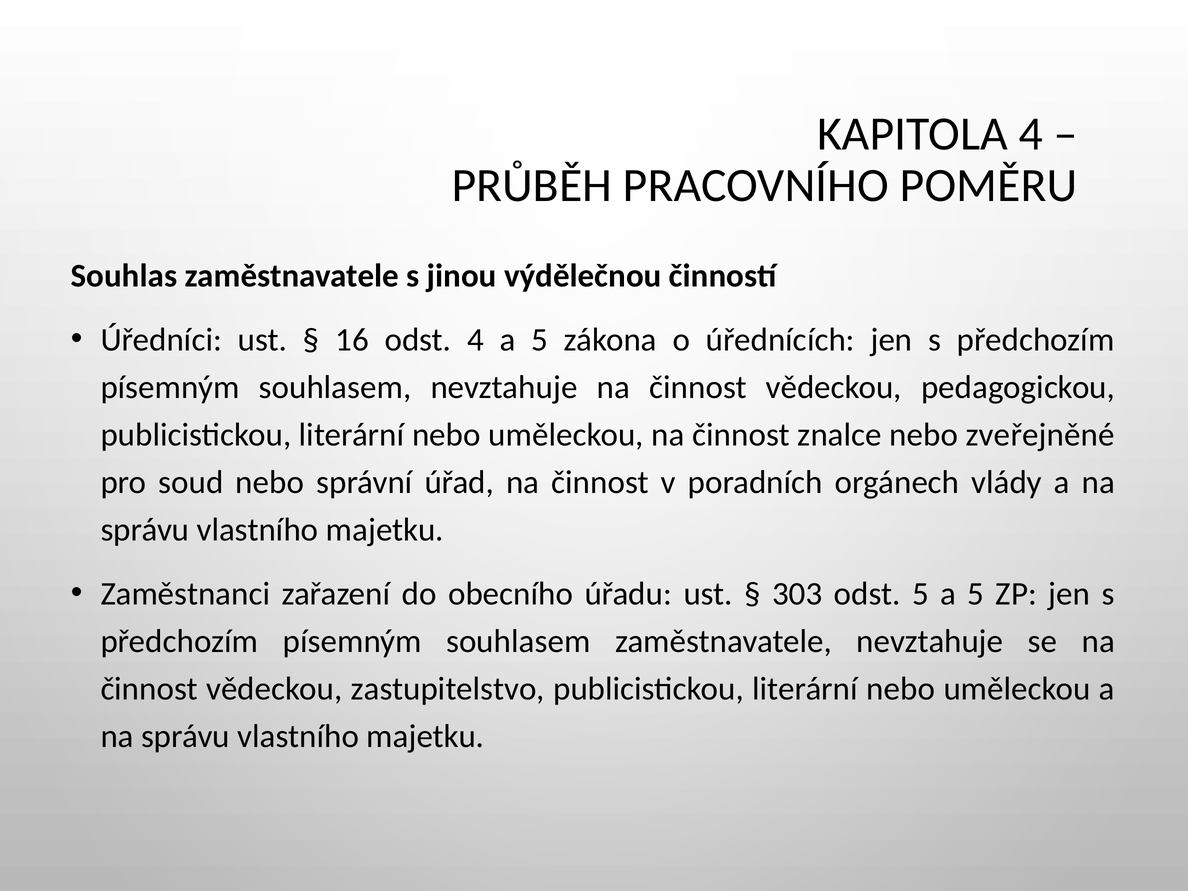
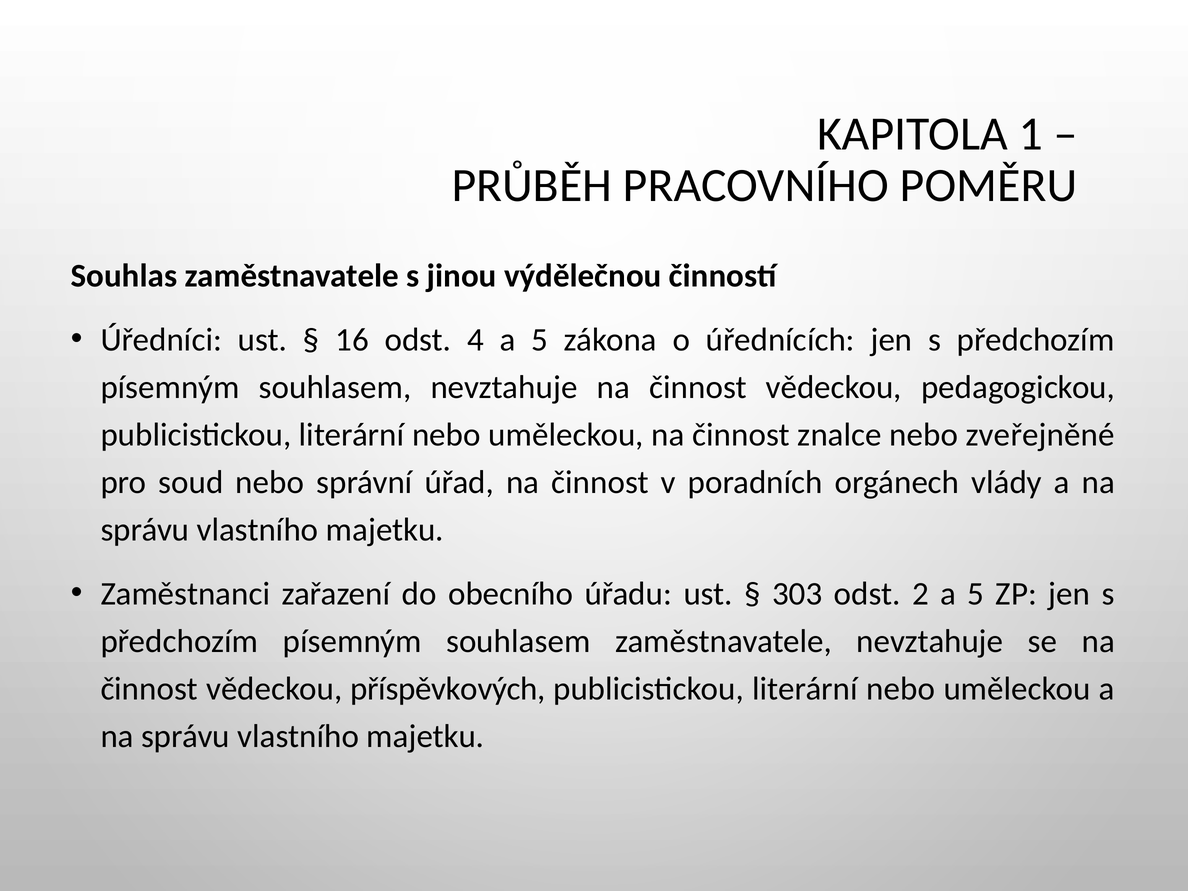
KAPITOLA 4: 4 -> 1
odst 5: 5 -> 2
zastupitelstvo: zastupitelstvo -> příspěvkových
